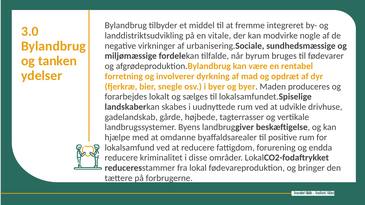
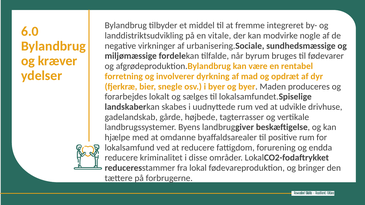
3.0: 3.0 -> 6.0
tanken: tanken -> kræver
